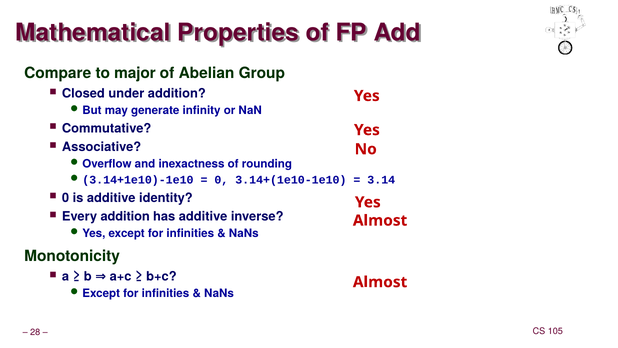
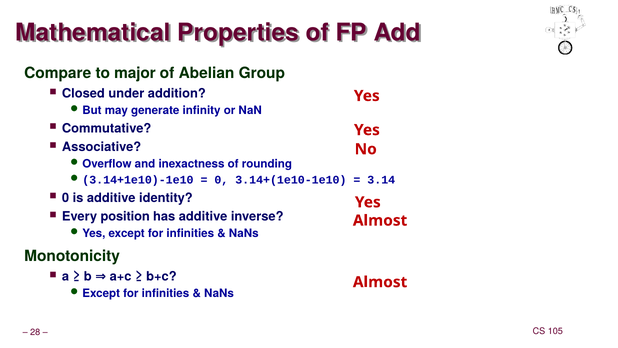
Every addition: addition -> position
